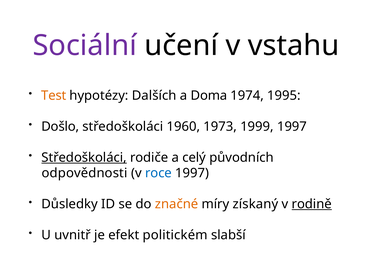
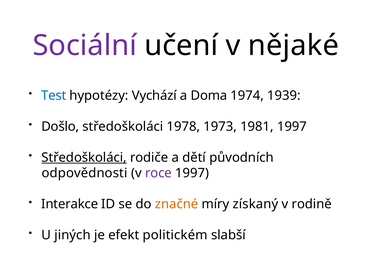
vstahu: vstahu -> nějaké
Test colour: orange -> blue
Dalších: Dalších -> Vychází
1995: 1995 -> 1939
1960: 1960 -> 1978
1999: 1999 -> 1981
celý: celý -> dětí
roce colour: blue -> purple
Důsledky: Důsledky -> Interakce
rodině underline: present -> none
uvnitř: uvnitř -> jiných
